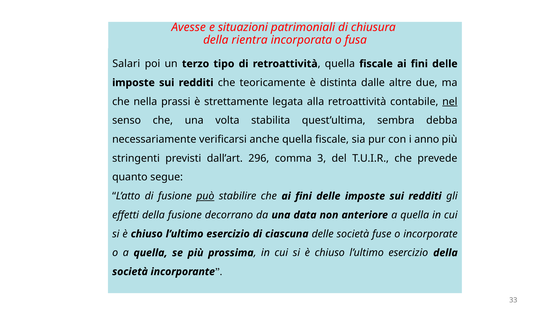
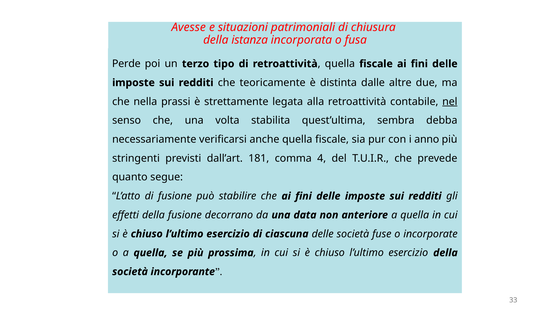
rientra: rientra -> istanza
Salari: Salari -> Perde
296: 296 -> 181
3: 3 -> 4
può underline: present -> none
